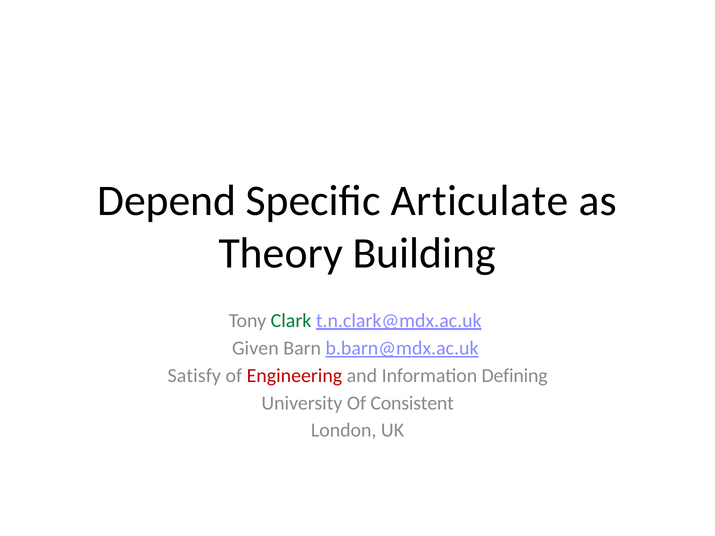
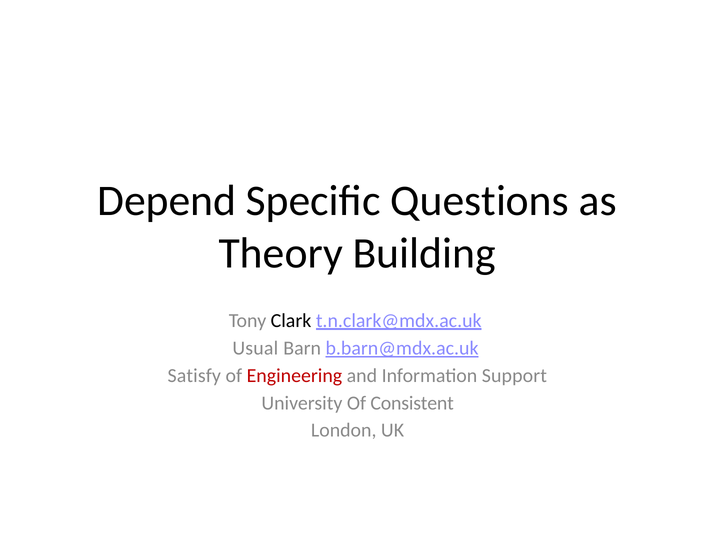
Articulate: Articulate -> Questions
Clark colour: green -> black
Given: Given -> Usual
Defining: Defining -> Support
